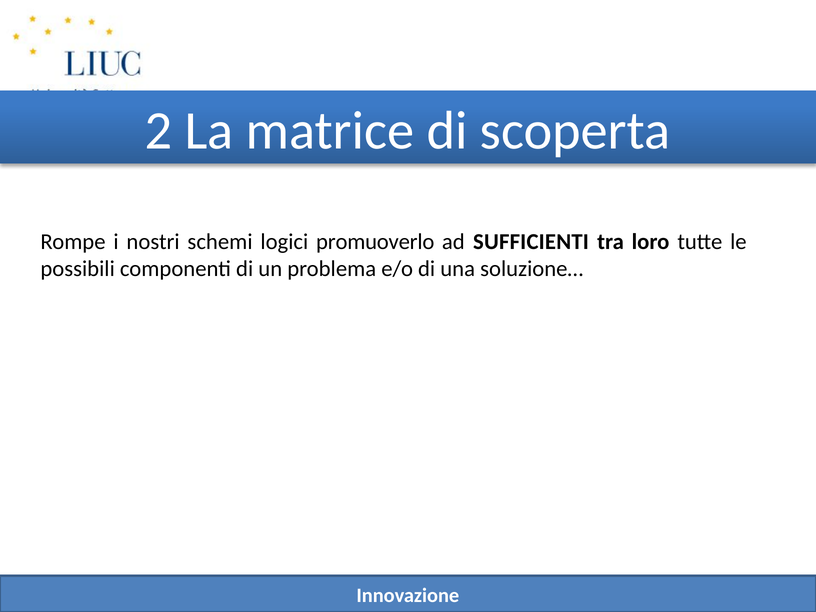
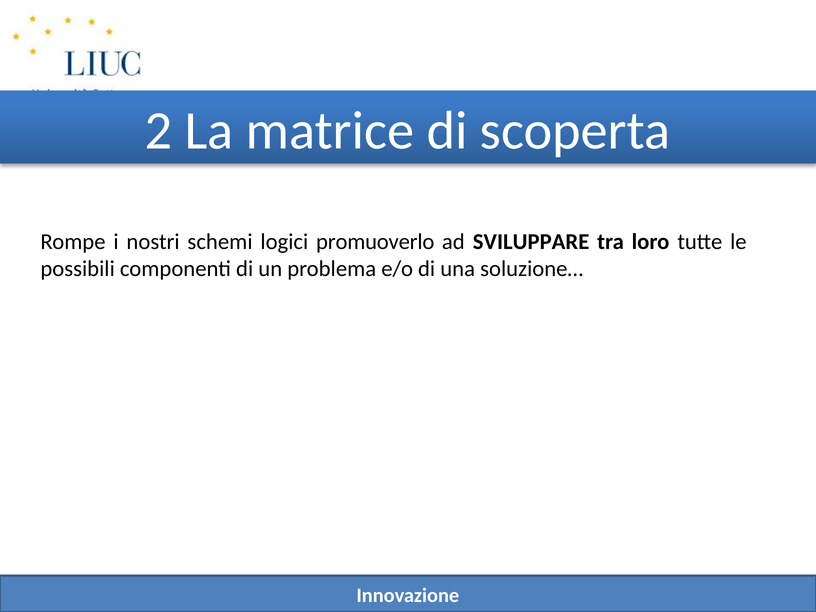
SUFFICIENTI: SUFFICIENTI -> SVILUPPARE
